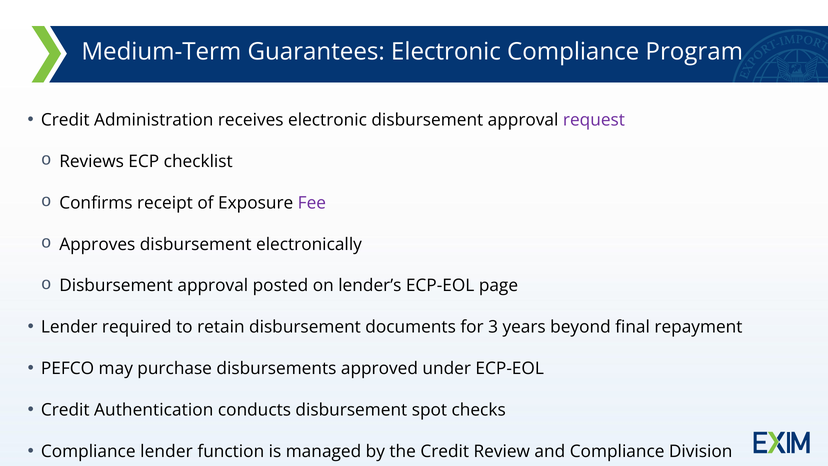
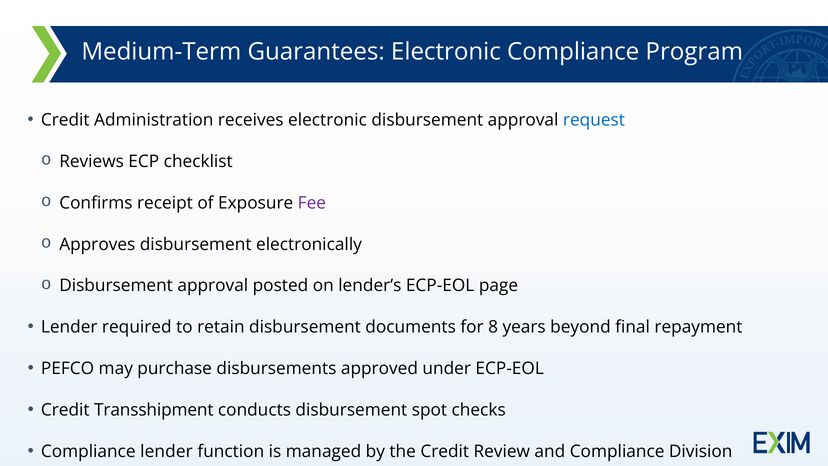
request colour: purple -> blue
3: 3 -> 8
Authentication: Authentication -> Transshipment
